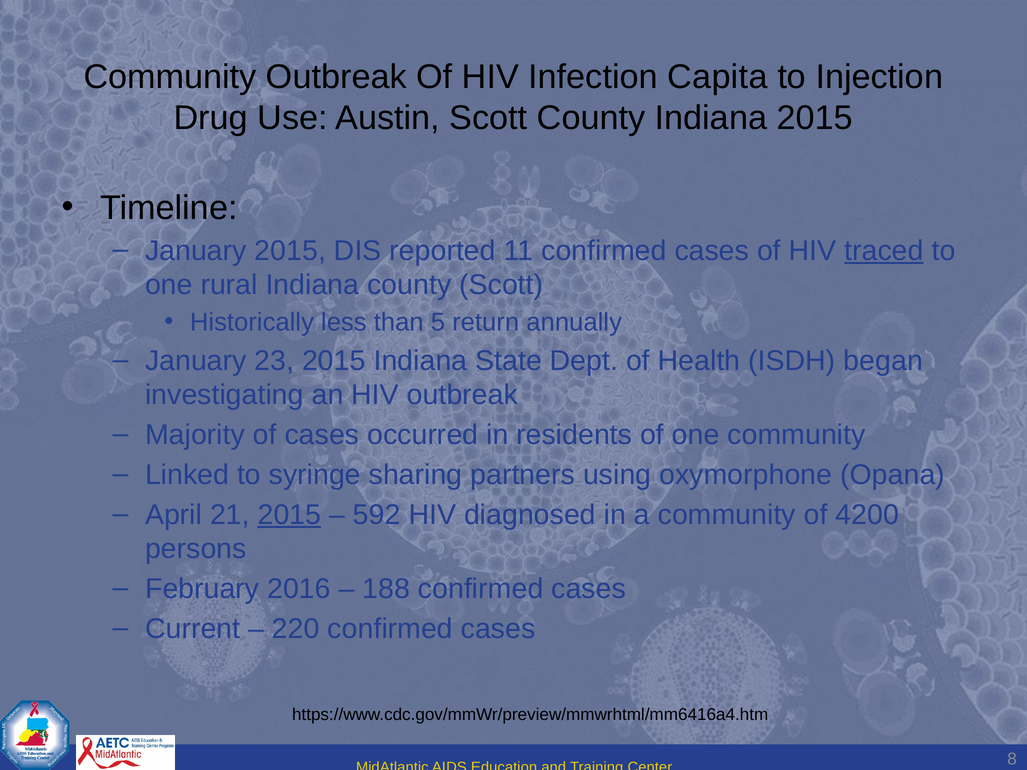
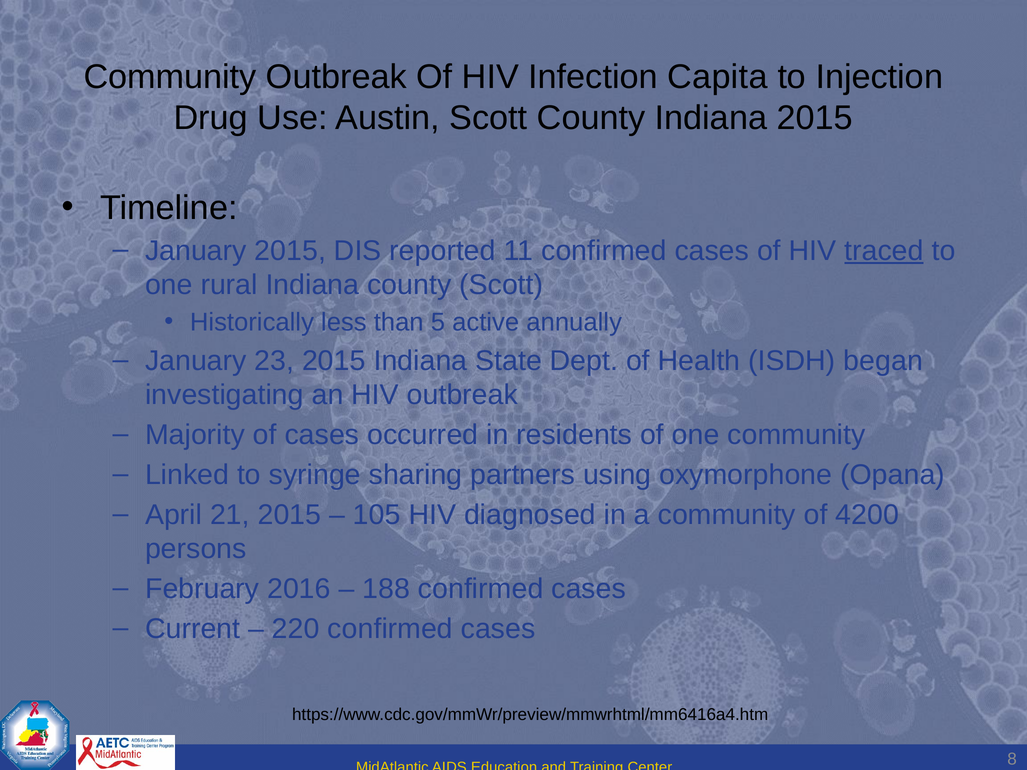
return: return -> active
2015 at (289, 515) underline: present -> none
592: 592 -> 105
